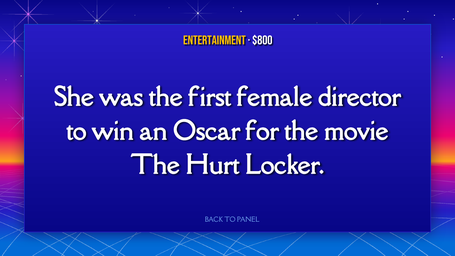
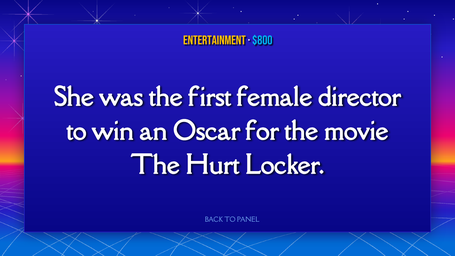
$800 colour: white -> light blue
